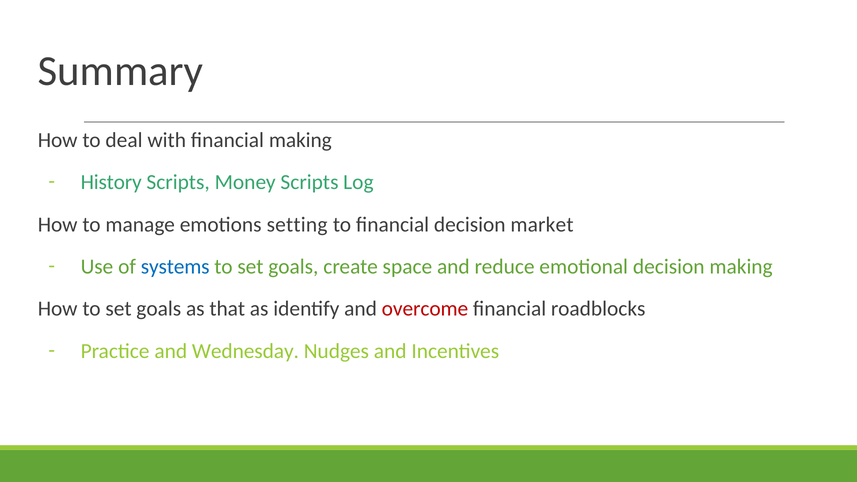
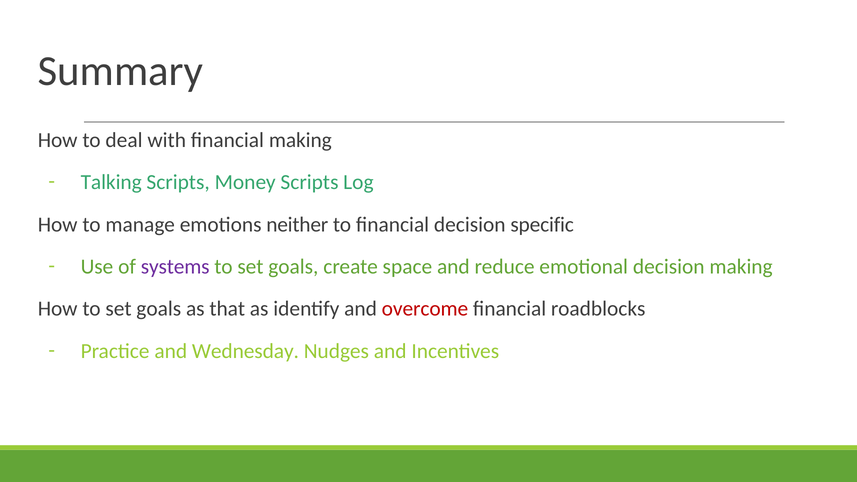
History: History -> Talking
setting: setting -> neither
market: market -> specific
systems colour: blue -> purple
